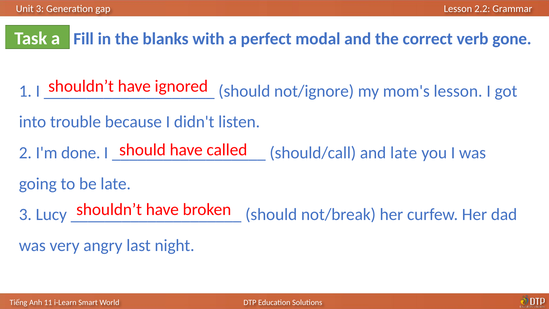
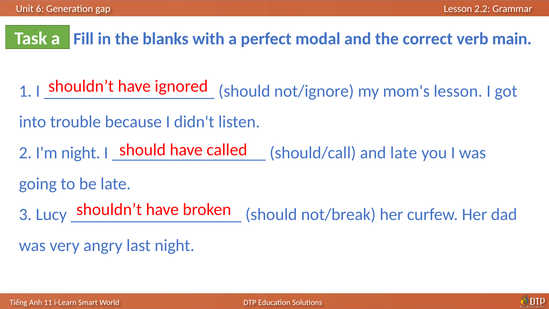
3 at (40, 9): 3 -> 6
gone: gone -> main
I'm done: done -> night
